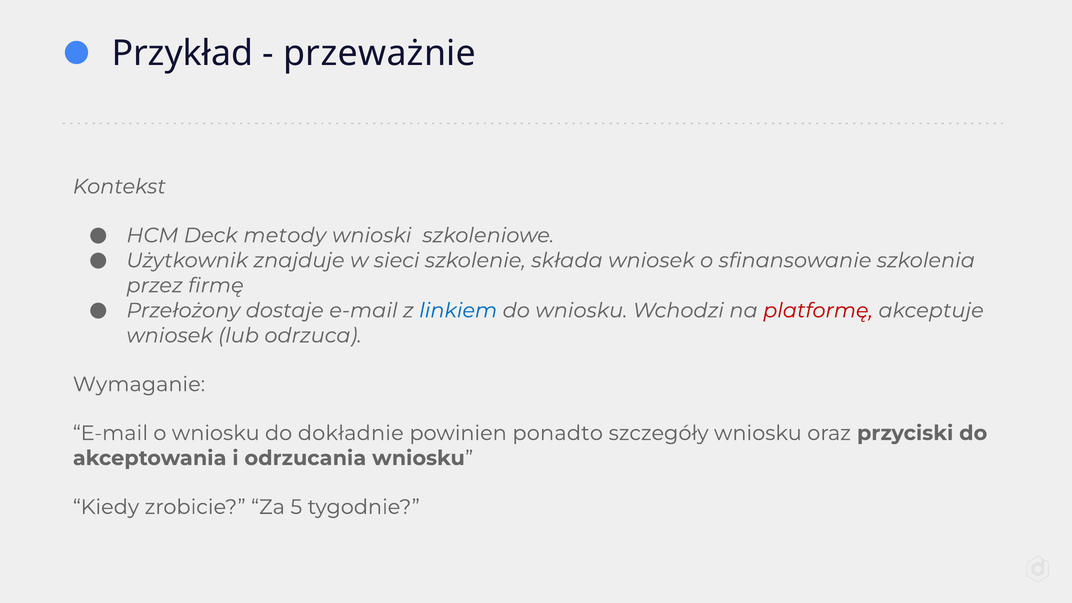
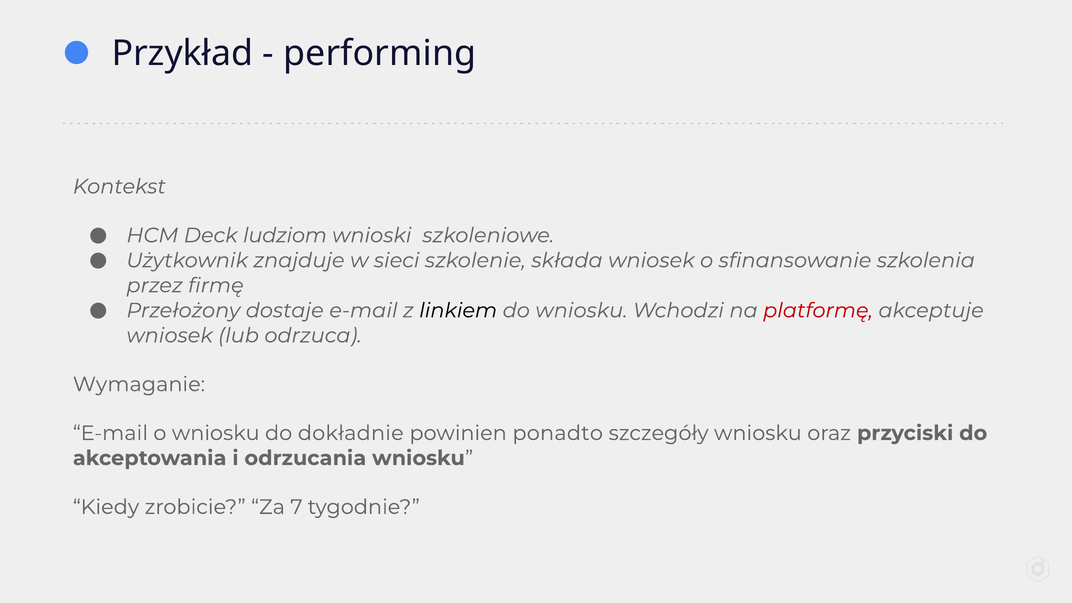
przeważnie: przeważnie -> performing
metody: metody -> ludziom
linkiem colour: blue -> black
5: 5 -> 7
